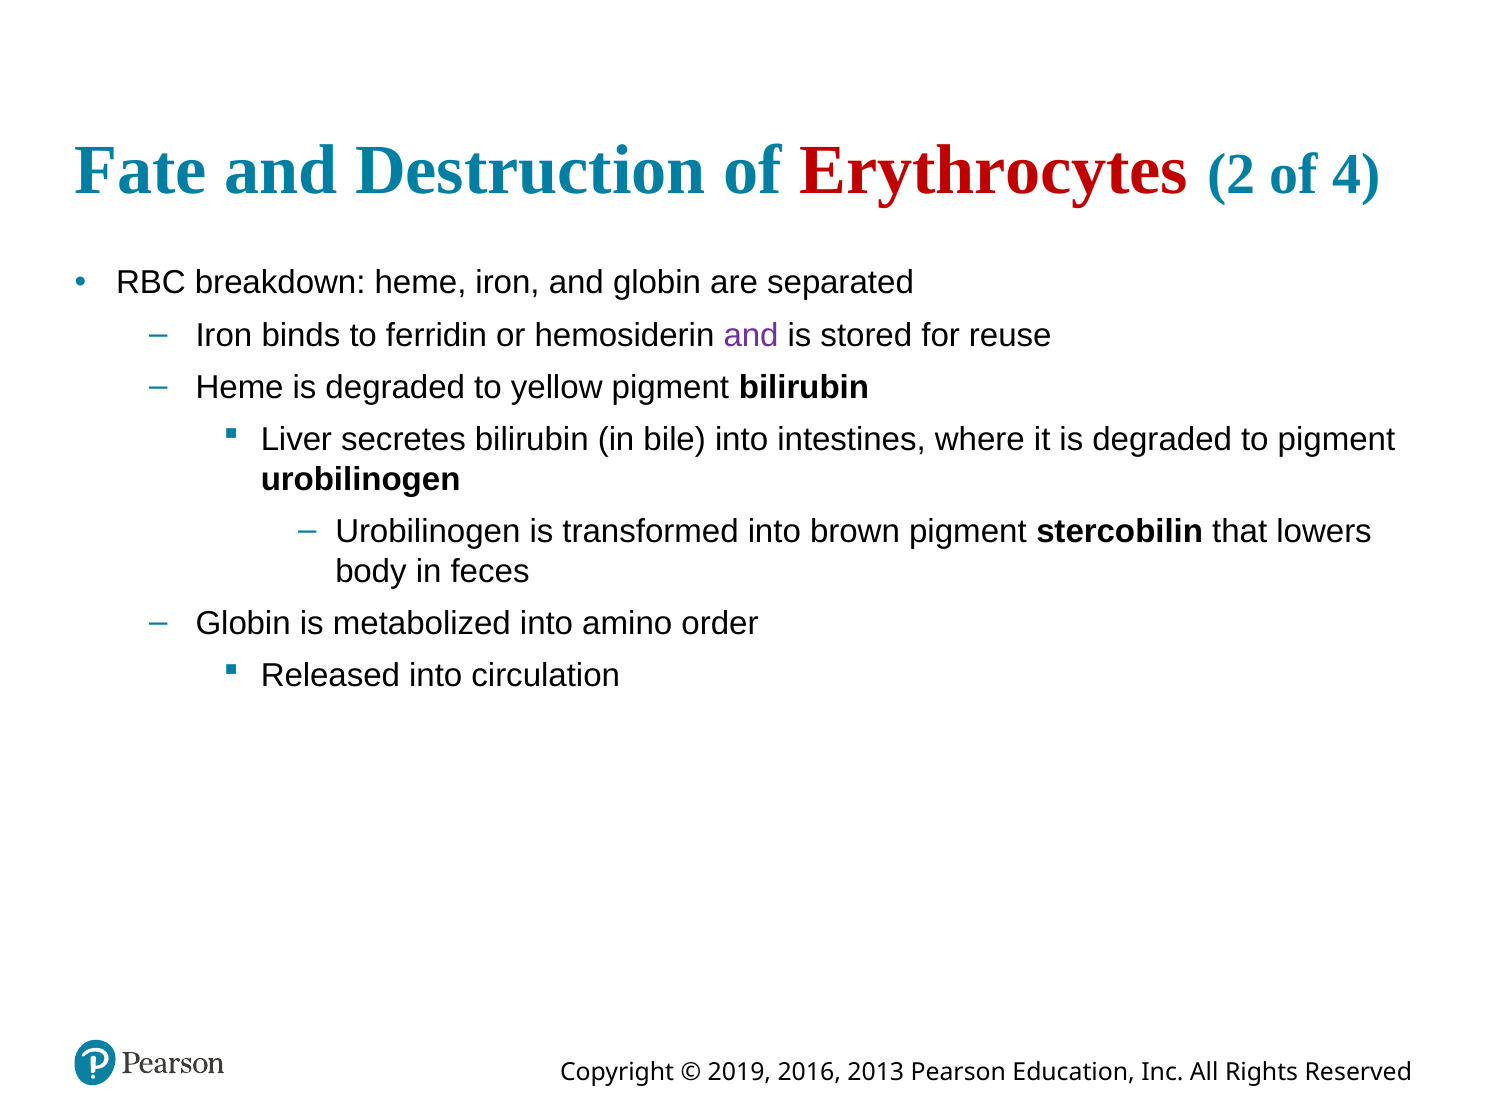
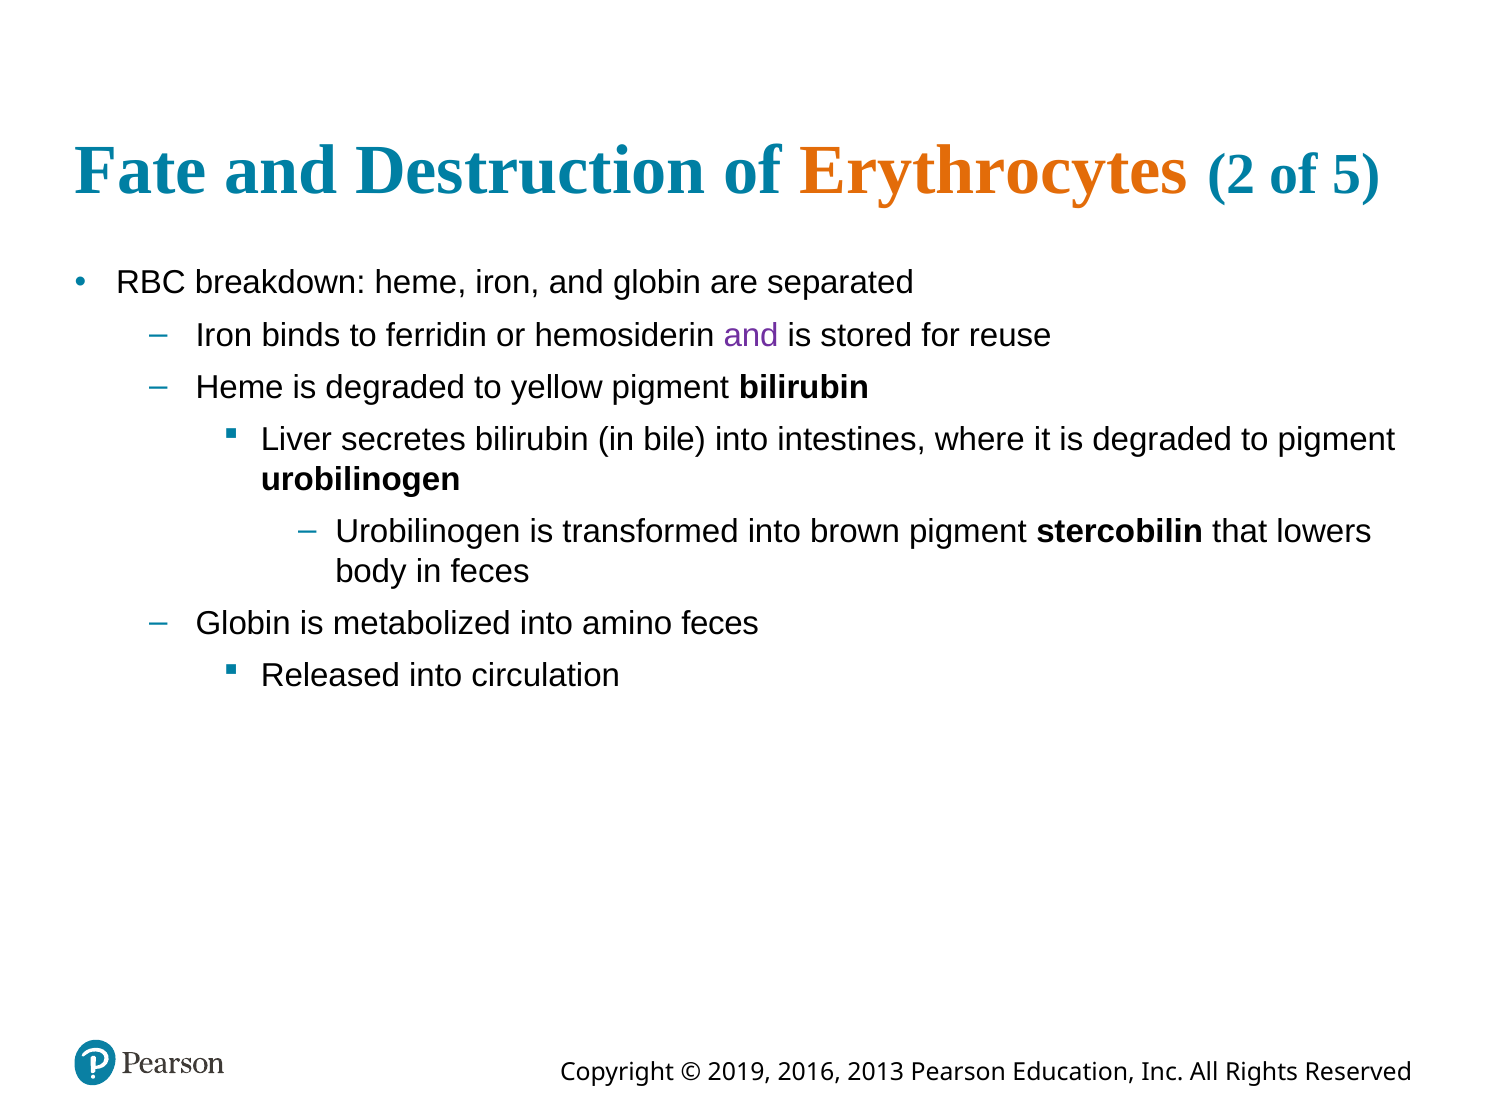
Erythrocytes colour: red -> orange
4: 4 -> 5
amino order: order -> feces
